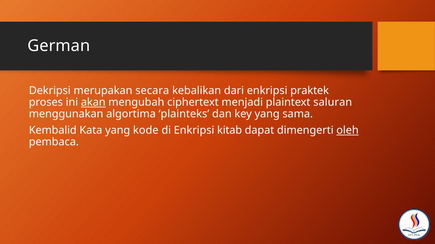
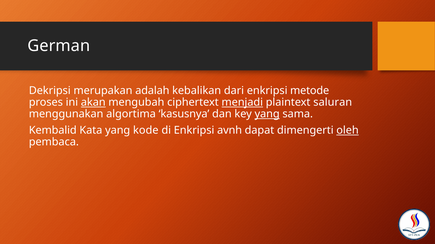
secara: secara -> adalah
praktek: praktek -> metode
menjadi underline: none -> present
plainteks: plainteks -> kasusnya
yang at (267, 114) underline: none -> present
kitab: kitab -> avnh
